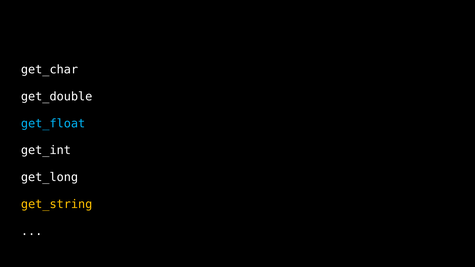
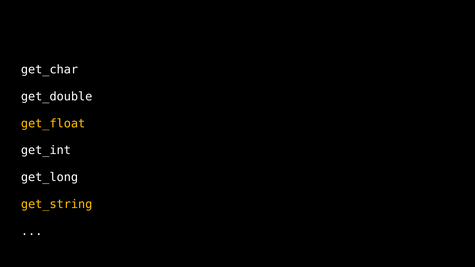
get_float colour: light blue -> yellow
